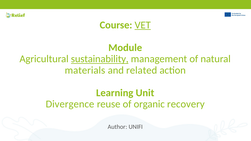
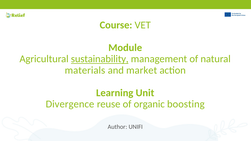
VET underline: present -> none
related: related -> market
recovery: recovery -> boosting
